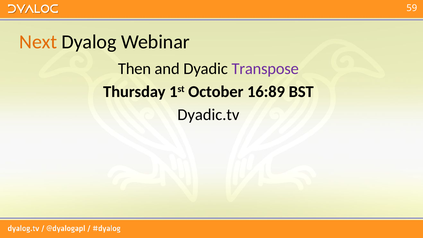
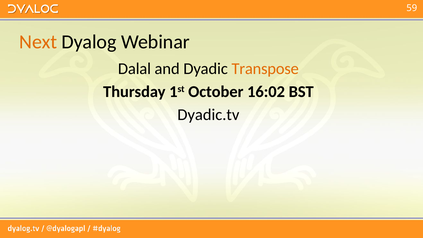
Then: Then -> Dalal
Transpose colour: purple -> orange
16:89: 16:89 -> 16:02
